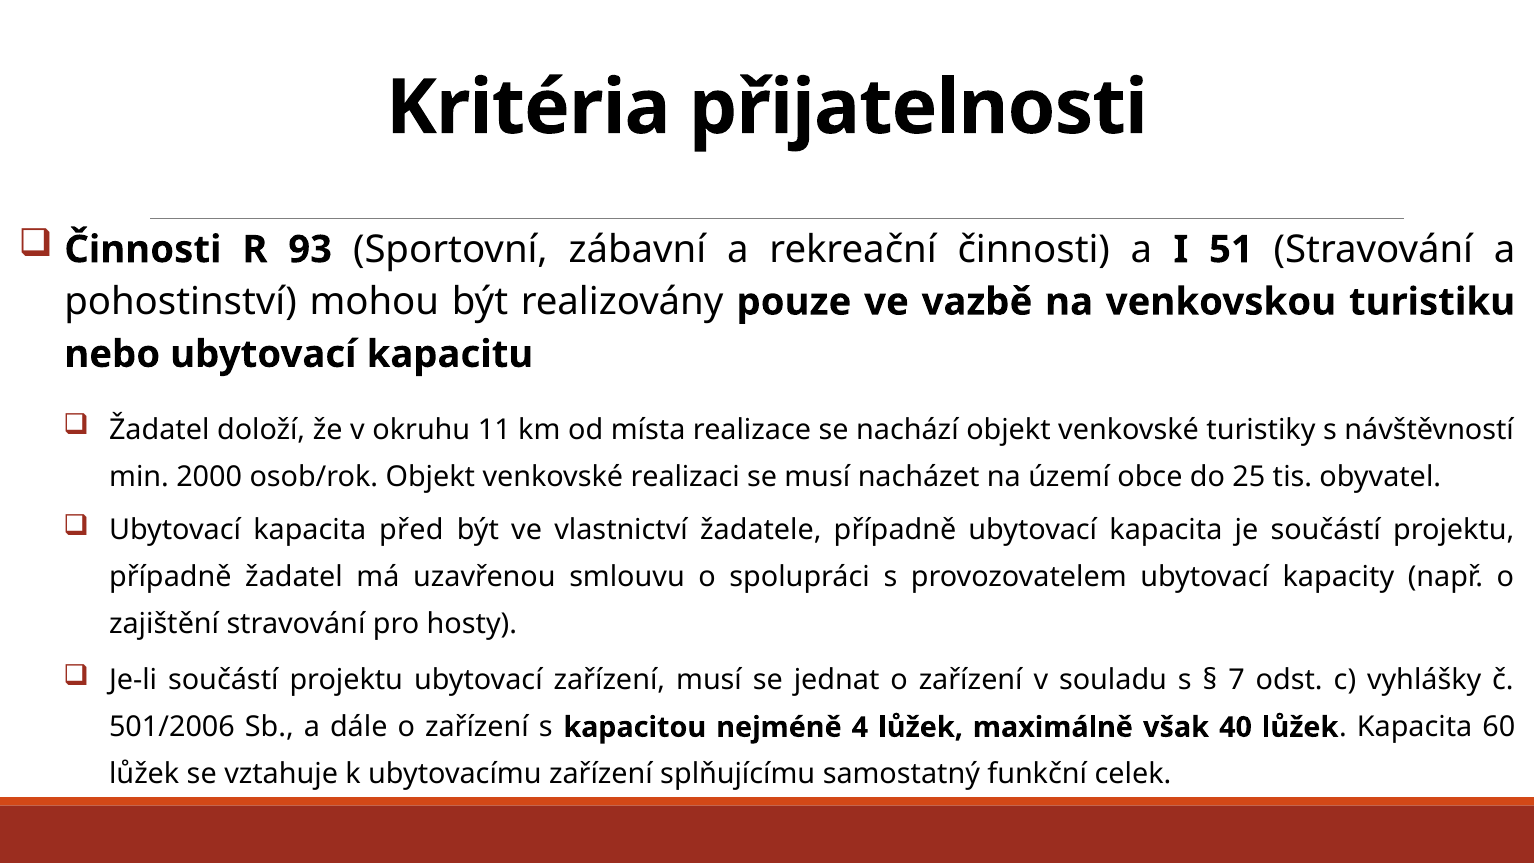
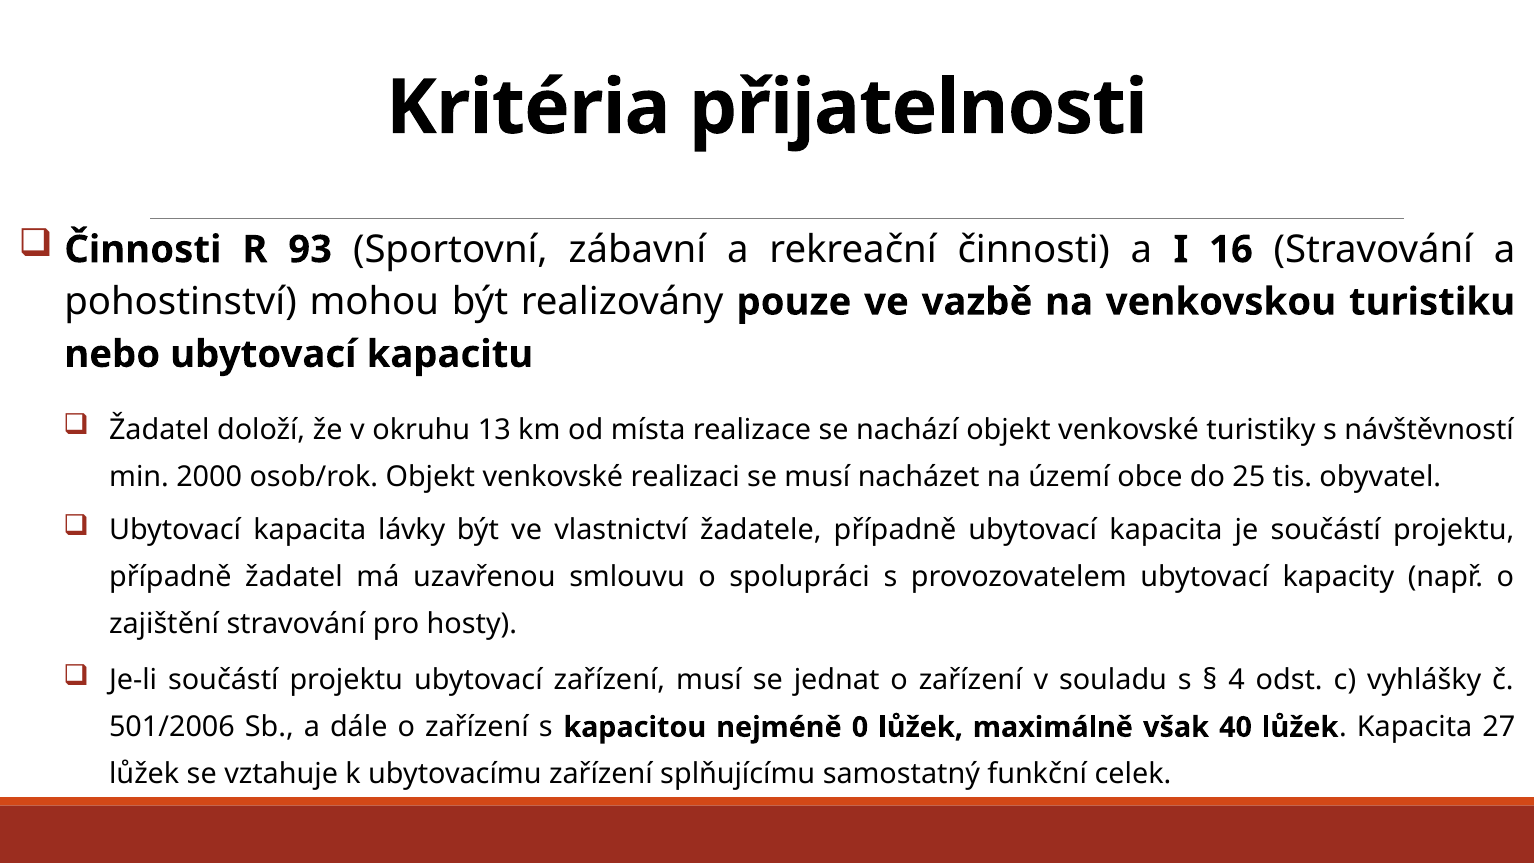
51: 51 -> 16
11: 11 -> 13
před: před -> lávky
7: 7 -> 4
4: 4 -> 0
60: 60 -> 27
